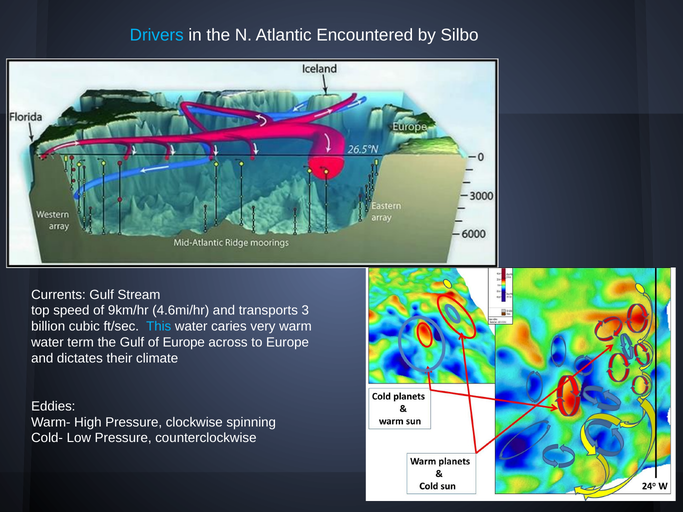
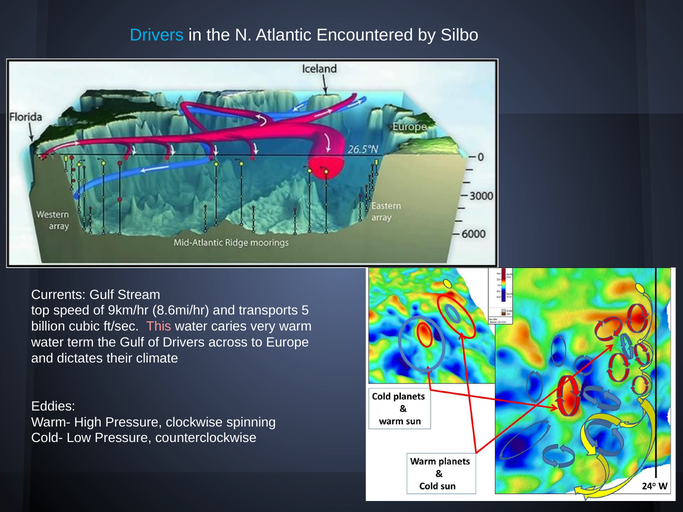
4.6mi/hr: 4.6mi/hr -> 8.6mi/hr
3: 3 -> 5
This colour: light blue -> pink
of Europe: Europe -> Drivers
